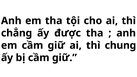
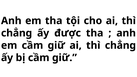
giữ ai thì chung: chung -> chẳng
